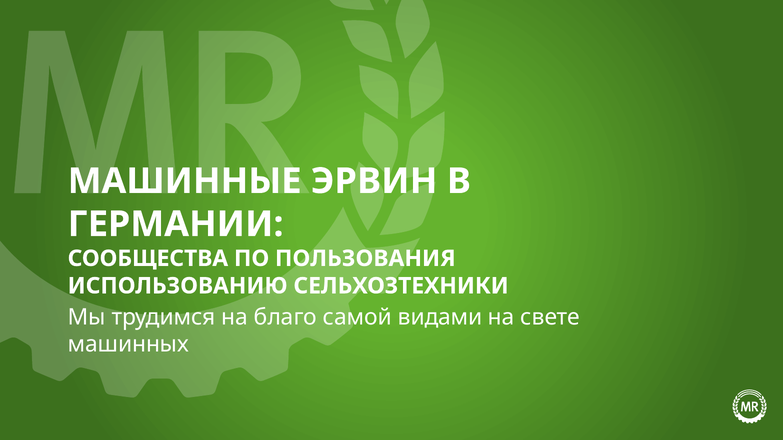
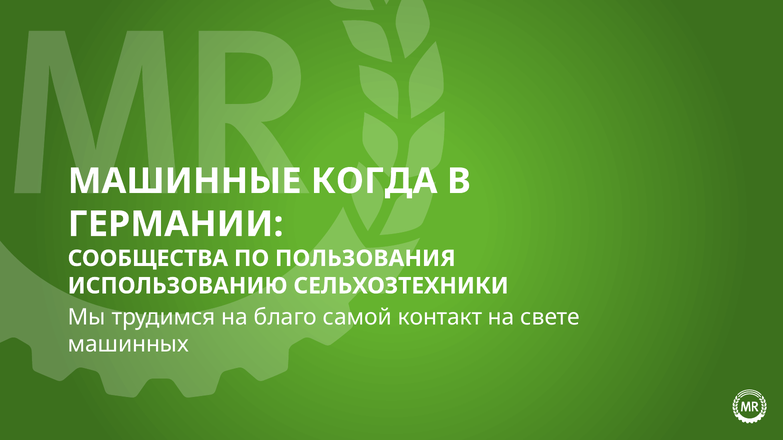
ЭРВИН: ЭРВИН -> КОГДА
видами: видами -> контакт
